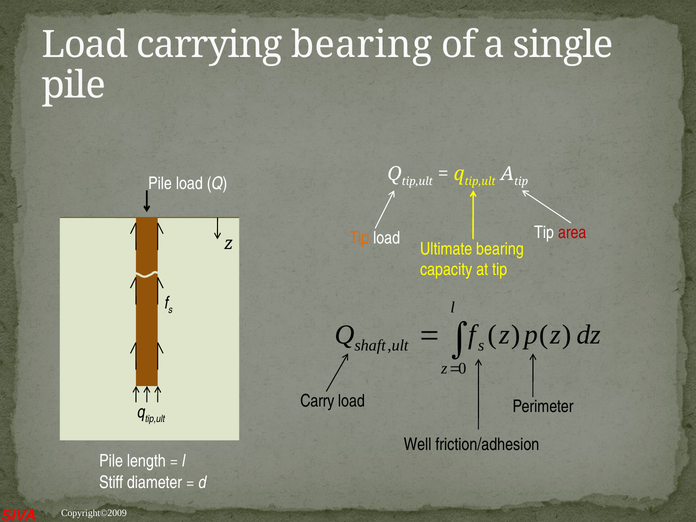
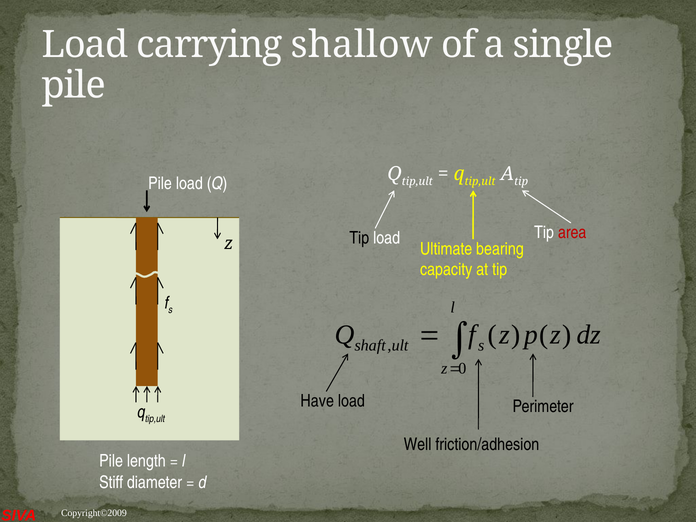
carrying bearing: bearing -> shallow
Tip at (359, 238) colour: orange -> black
Carry: Carry -> Have
